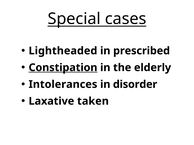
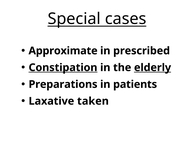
Lightheaded: Lightheaded -> Approximate
elderly underline: none -> present
Intolerances: Intolerances -> Preparations
disorder: disorder -> patients
